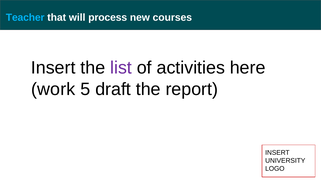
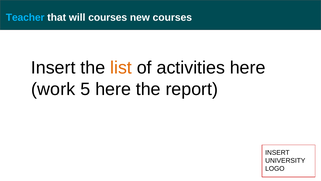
will process: process -> courses
list colour: purple -> orange
5 draft: draft -> here
